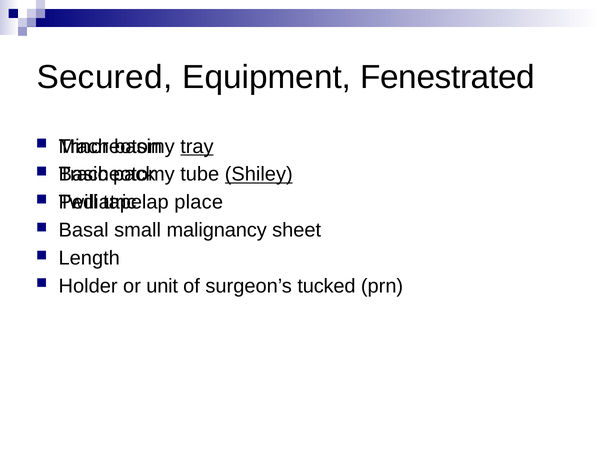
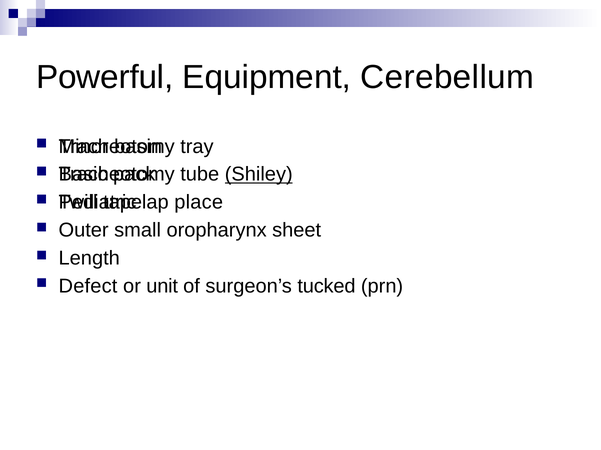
Secured: Secured -> Powerful
Fenestrated: Fenestrated -> Cerebellum
tray underline: present -> none
Basal: Basal -> Outer
malignancy: malignancy -> oropharynx
Holder: Holder -> Defect
